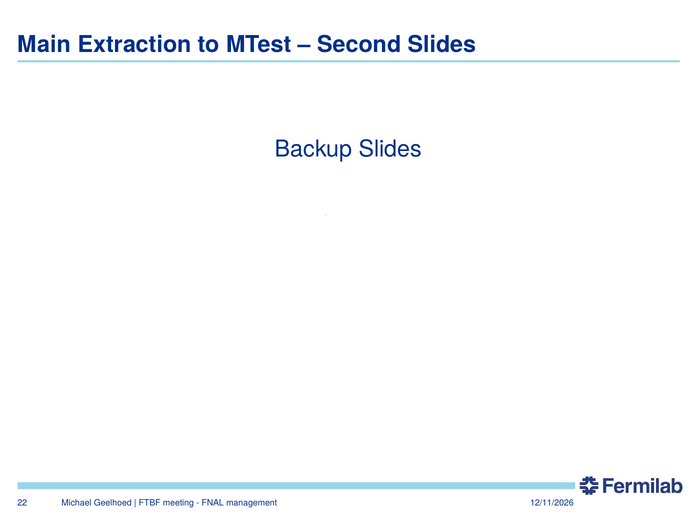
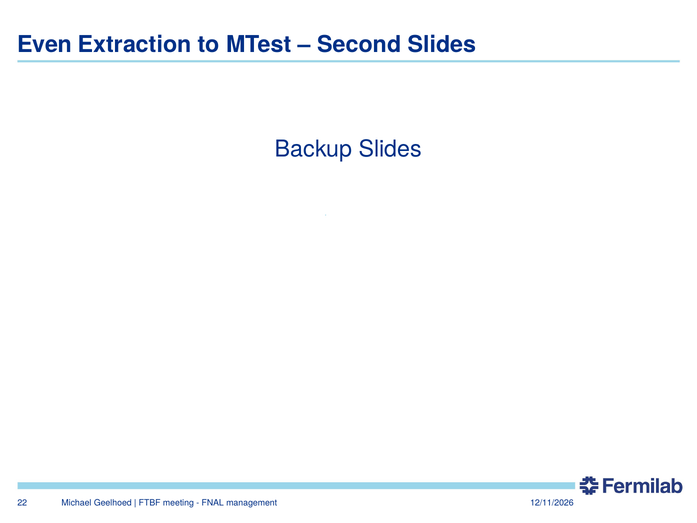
Main: Main -> Even
